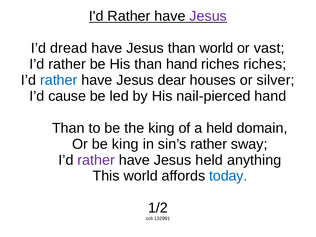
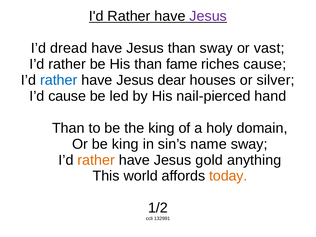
than world: world -> sway
than hand: hand -> fame
riches riches: riches -> cause
a held: held -> holy
sin’s rather: rather -> name
rather at (96, 160) colour: purple -> orange
Jesus held: held -> gold
today colour: blue -> orange
